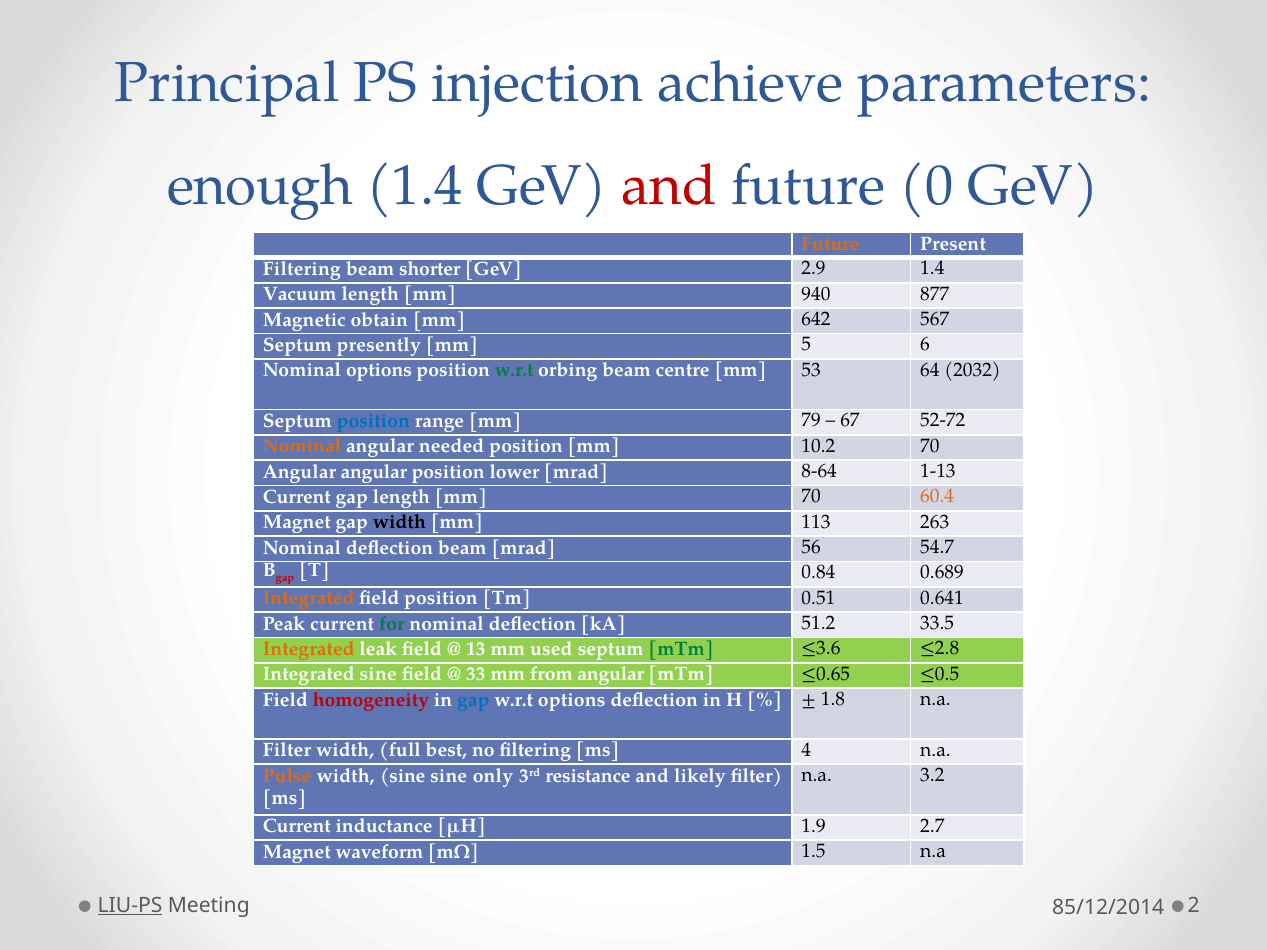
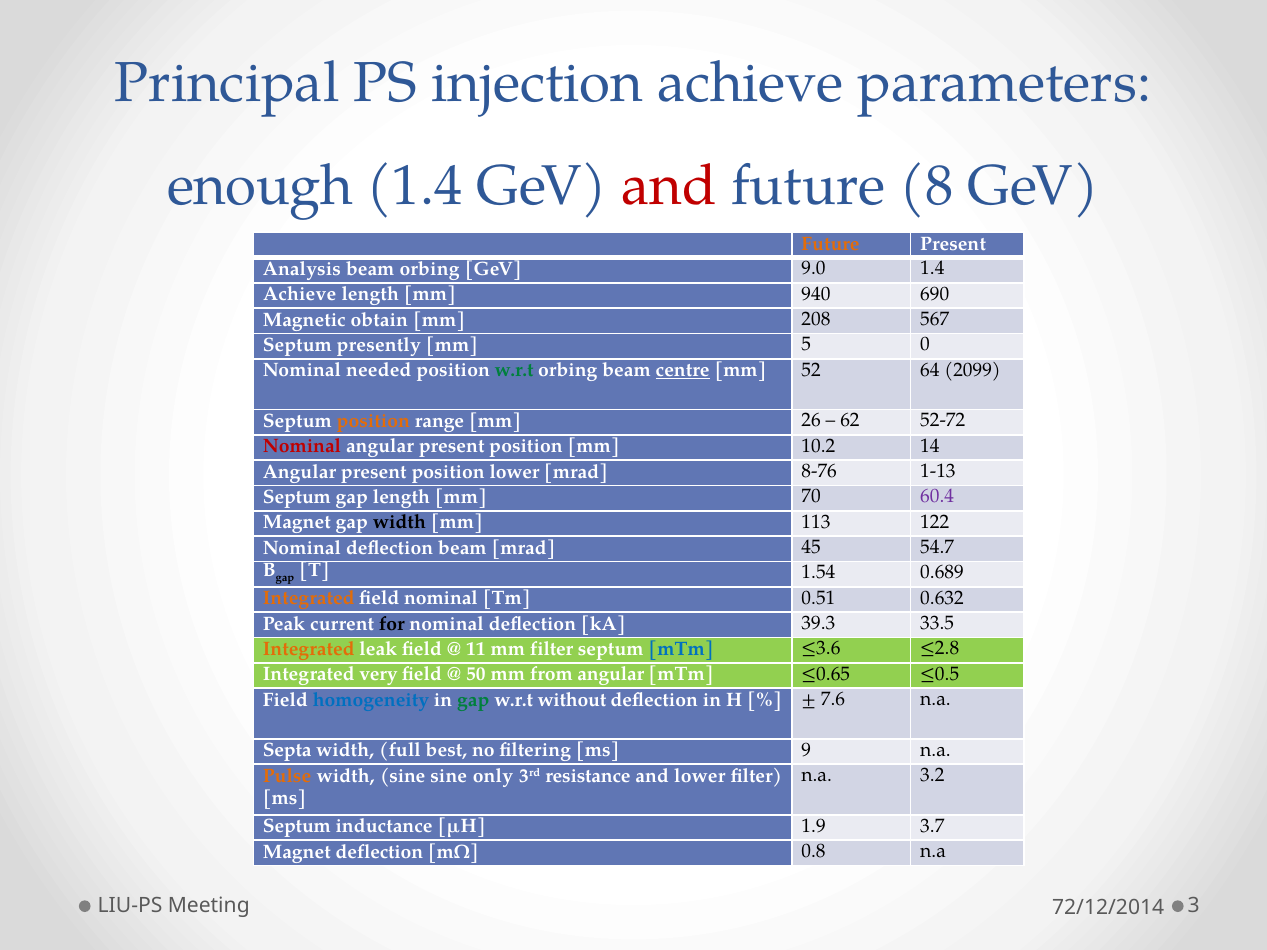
0: 0 -> 8
Filtering at (302, 269): Filtering -> Analysis
beam shorter: shorter -> orbing
2.9: 2.9 -> 9.0
Vacuum at (300, 294): Vacuum -> Achieve
877: 877 -> 690
642: 642 -> 208
6: 6 -> 0
Nominal options: options -> needed
centre underline: none -> present
53: 53 -> 52
2032: 2032 -> 2099
position at (373, 421) colour: blue -> orange
79: 79 -> 26
67: 67 -> 62
Nominal at (302, 446) colour: orange -> red
needed at (452, 446): needed -> present
10.2 70: 70 -> 14
angular at (374, 472): angular -> present
8-64: 8-64 -> 8-76
Current at (297, 497): Current -> Septum
60.4 colour: orange -> purple
263: 263 -> 122
56: 56 -> 45
gap at (285, 578) colour: red -> black
0.84: 0.84 -> 1.54
field position: position -> nominal
0.641: 0.641 -> 0.632
for colour: green -> black
51.2: 51.2 -> 39.3
13: 13 -> 11
mm used: used -> filter
mTm at (681, 649) colour: green -> blue
Integrated sine: sine -> very
33: 33 -> 50
homogeneity colour: red -> blue
gap at (473, 700) colour: blue -> green
w.r.t options: options -> without
1.8: 1.8 -> 7.6
Filter at (287, 751): Filter -> Septa
4: 4 -> 9
and likely: likely -> lower
Current at (297, 827): Current -> Septum
2.7: 2.7 -> 3.7
Magnet waveform: waveform -> deflection
1.5: 1.5 -> 0.8
LIU-PS underline: present -> none
2: 2 -> 3
85/12/2014: 85/12/2014 -> 72/12/2014
